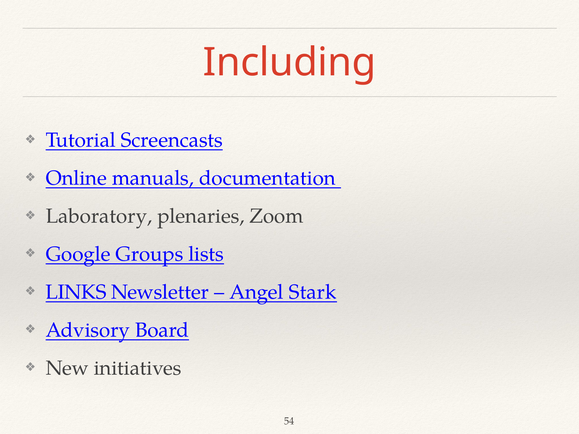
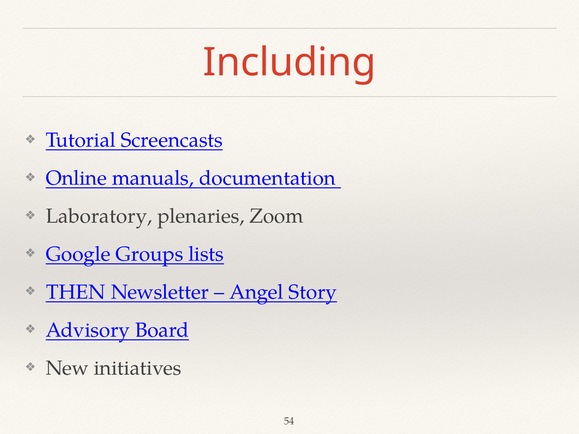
LINKS: LINKS -> THEN
Stark: Stark -> Story
